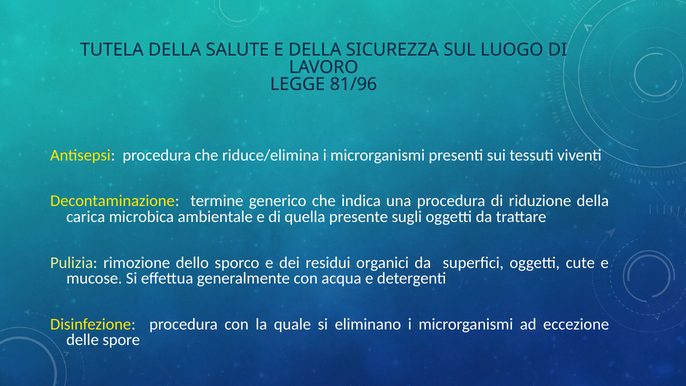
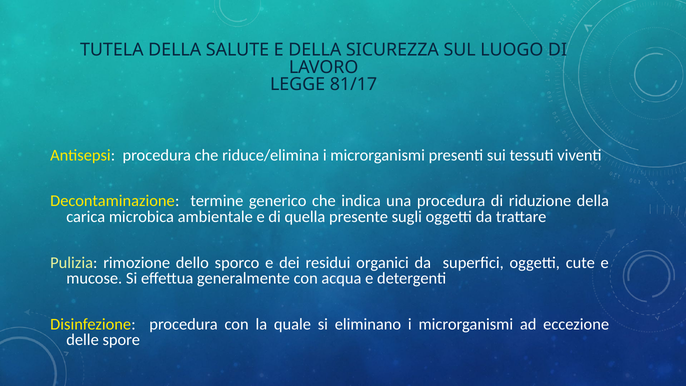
81/96: 81/96 -> 81/17
